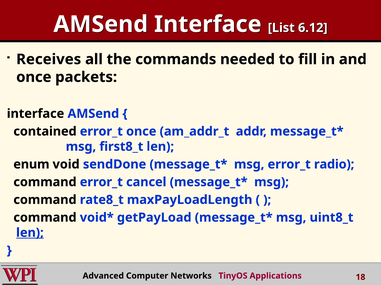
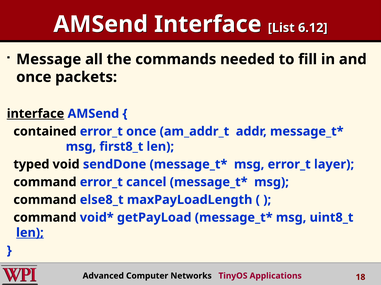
Receives: Receives -> Message
interface at (36, 114) underline: none -> present
enum: enum -> typed
radio: radio -> layer
rate8_t: rate8_t -> else8_t
